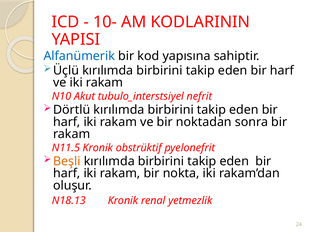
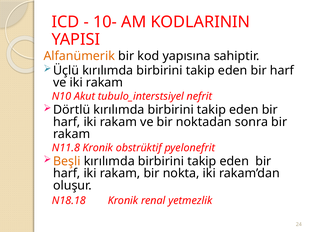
Alfanümerik colour: blue -> orange
N11.5: N11.5 -> N11.8
N18.13: N18.13 -> N18.18
